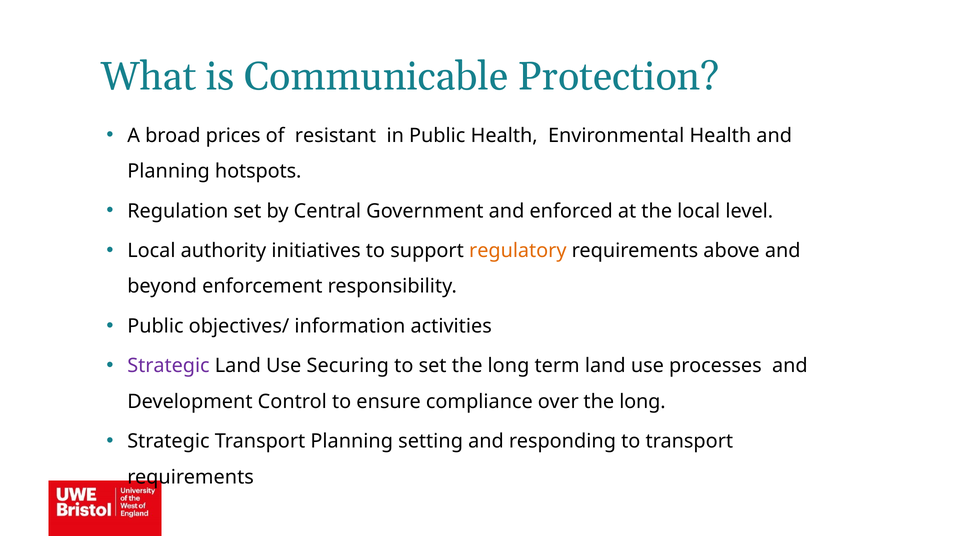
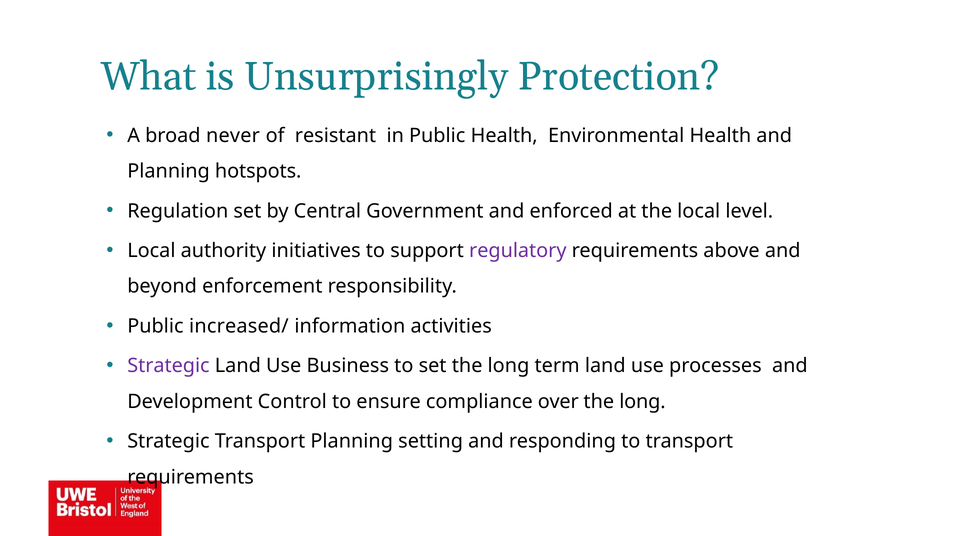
Communicable: Communicable -> Unsurprisingly
prices: prices -> never
regulatory colour: orange -> purple
objectives/: objectives/ -> increased/
Securing: Securing -> Business
